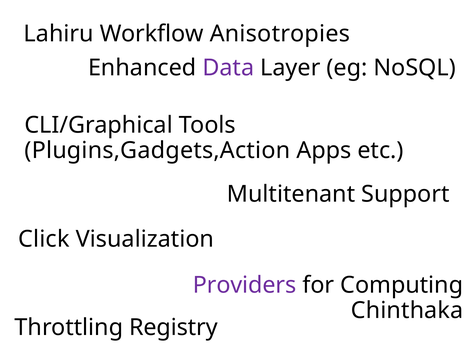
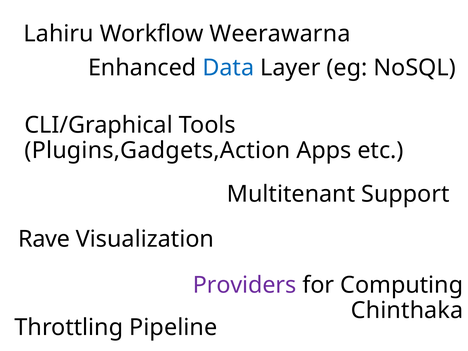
Anisotropies: Anisotropies -> Weerawarna
Data colour: purple -> blue
Click: Click -> Rave
Registry: Registry -> Pipeline
